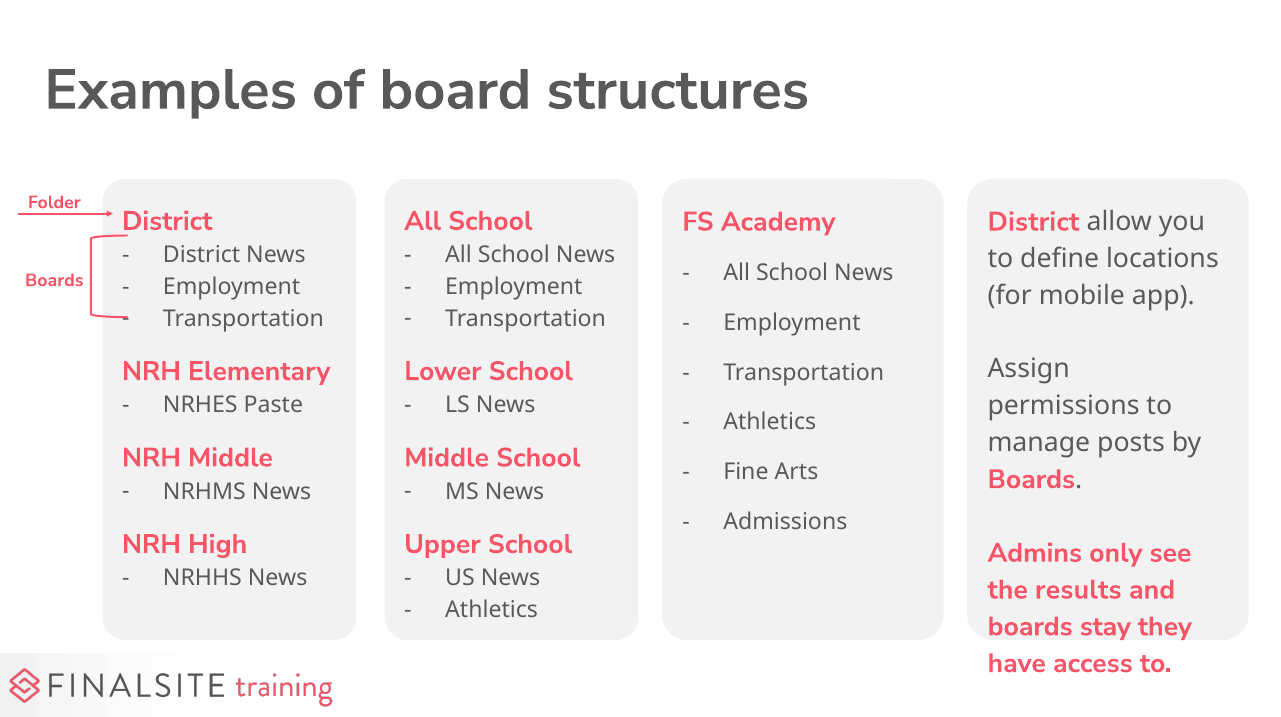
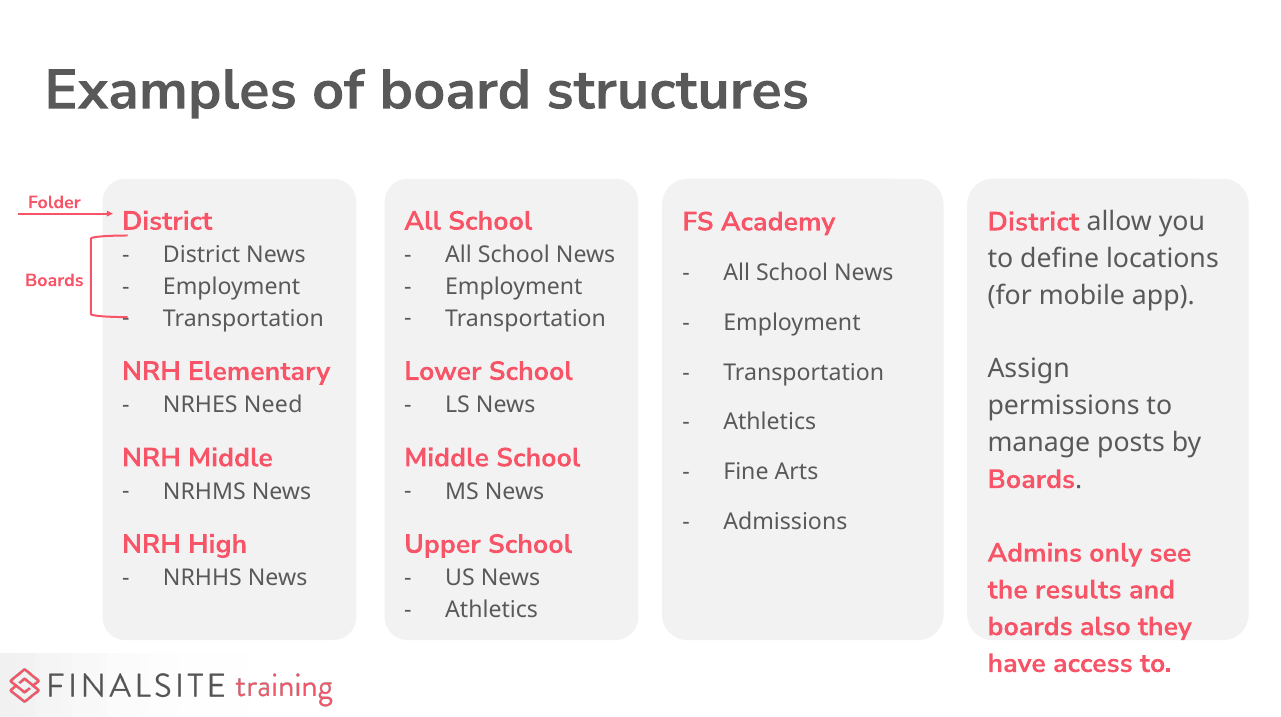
Paste: Paste -> Need
stay: stay -> also
